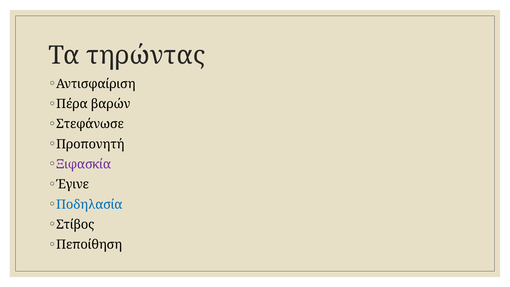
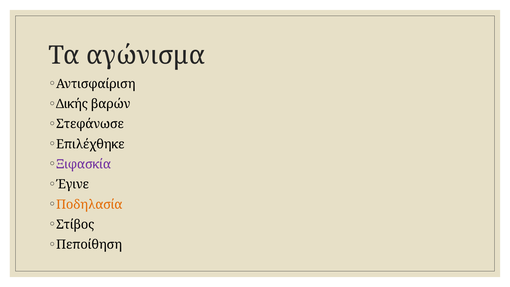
τηρώντας: τηρώντας -> αγώνισμα
Πέρα: Πέρα -> Δικής
Προπονητή: Προπονητή -> Επιλέχθηκε
Ποδηλασία colour: blue -> orange
